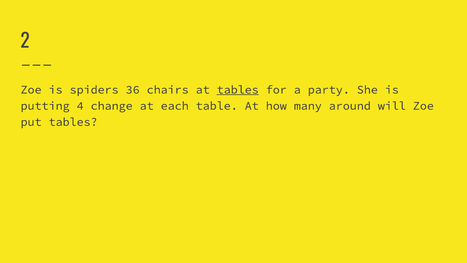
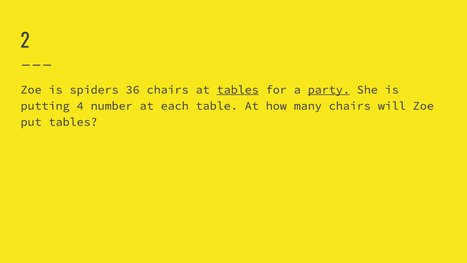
party underline: none -> present
change: change -> number
many around: around -> chairs
